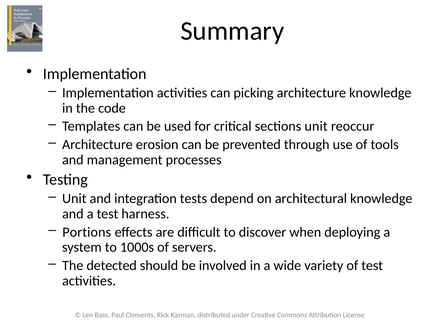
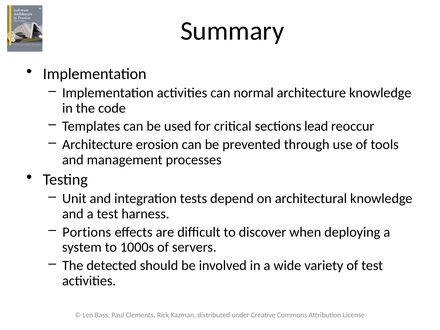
picking: picking -> normal
sections unit: unit -> lead
